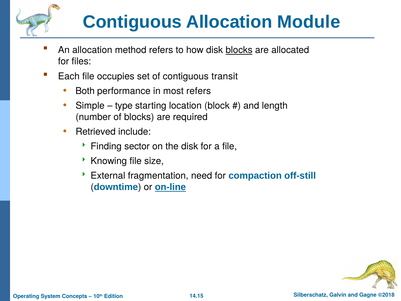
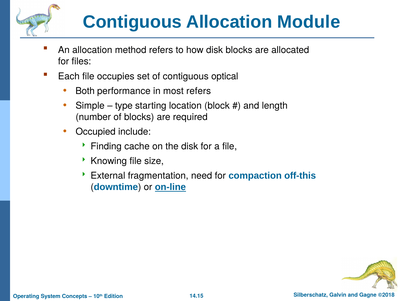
blocks at (239, 50) underline: present -> none
transit: transit -> optical
Retrieved: Retrieved -> Occupied
sector: sector -> cache
off-still: off-still -> off-this
